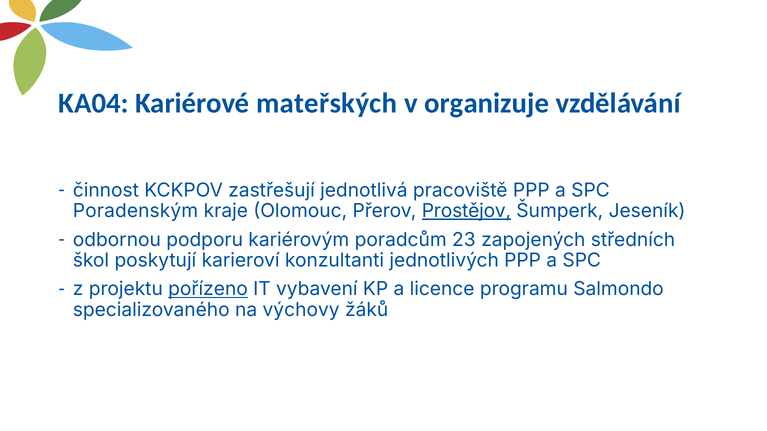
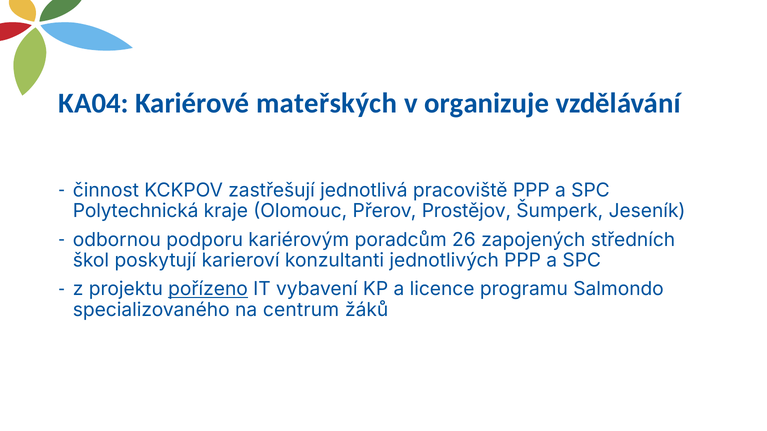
Poradenským: Poradenským -> Polytechnická
Prostějov underline: present -> none
23: 23 -> 26
výchovy: výchovy -> centrum
